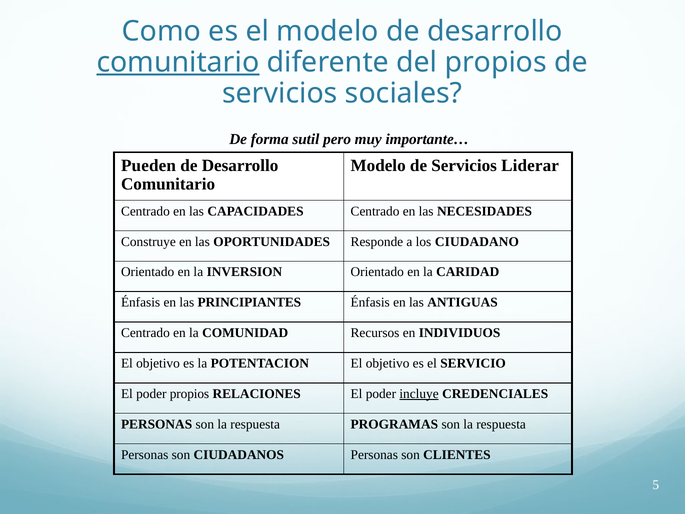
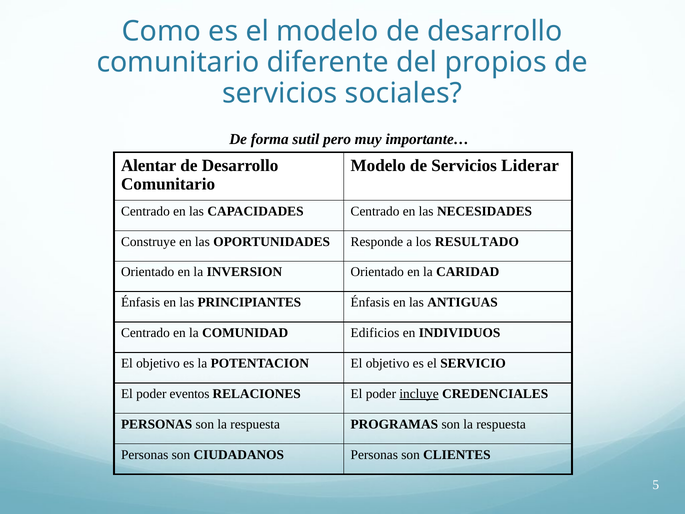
comunitario at (178, 62) underline: present -> none
Pueden: Pueden -> Alentar
CIUDADANO: CIUDADANO -> RESULTADO
Recursos: Recursos -> Edificios
poder propios: propios -> eventos
